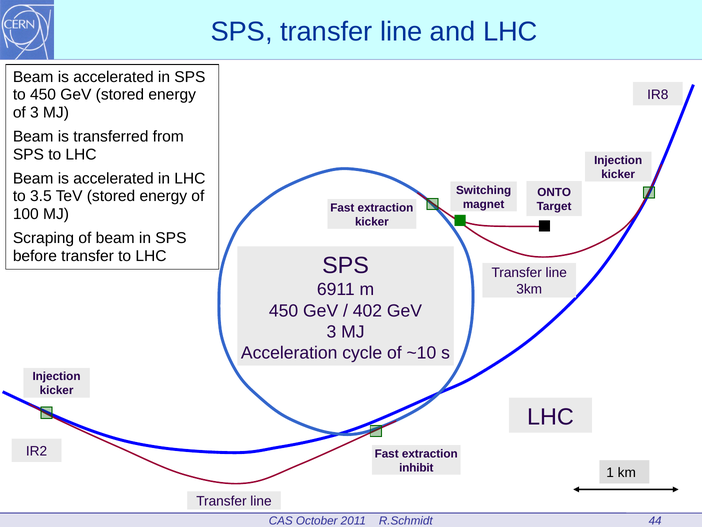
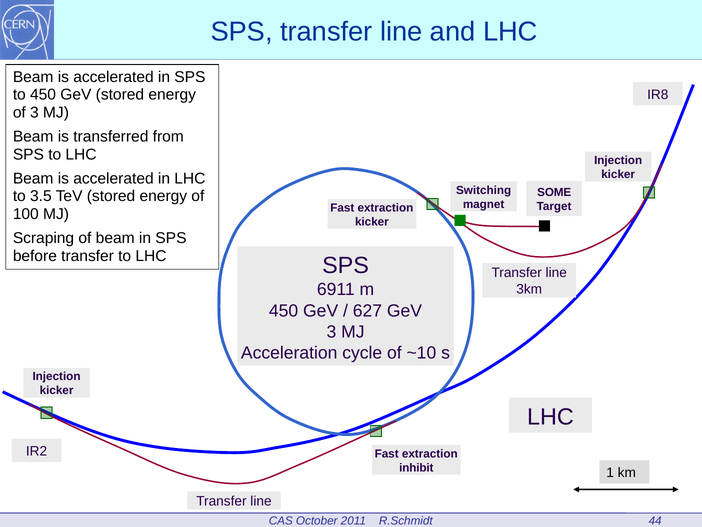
ONTO: ONTO -> SOME
402: 402 -> 627
